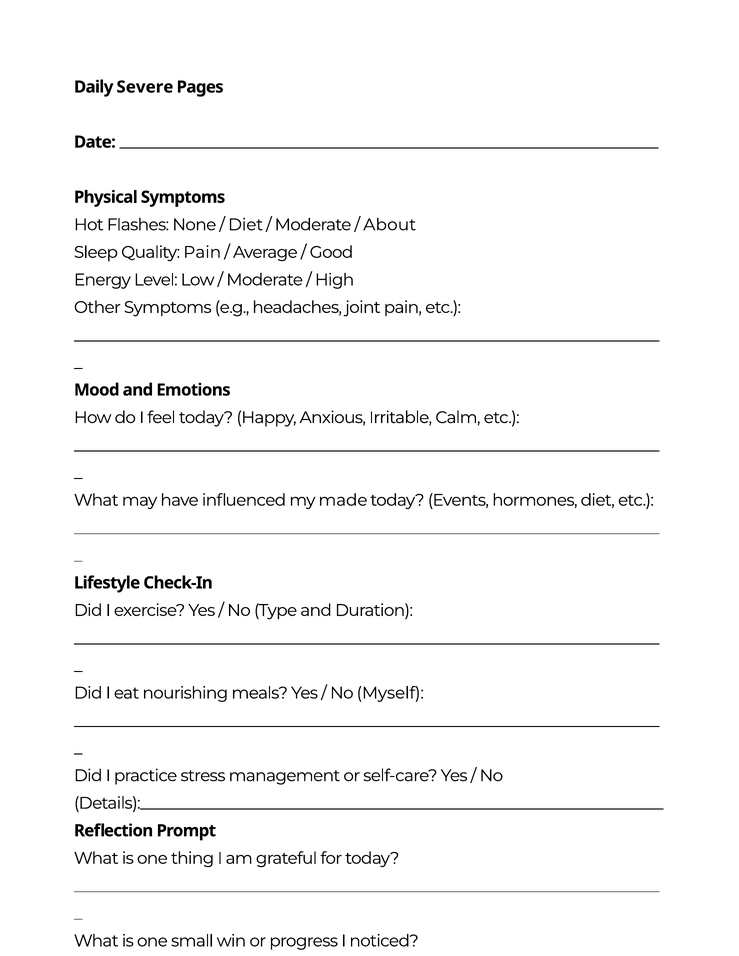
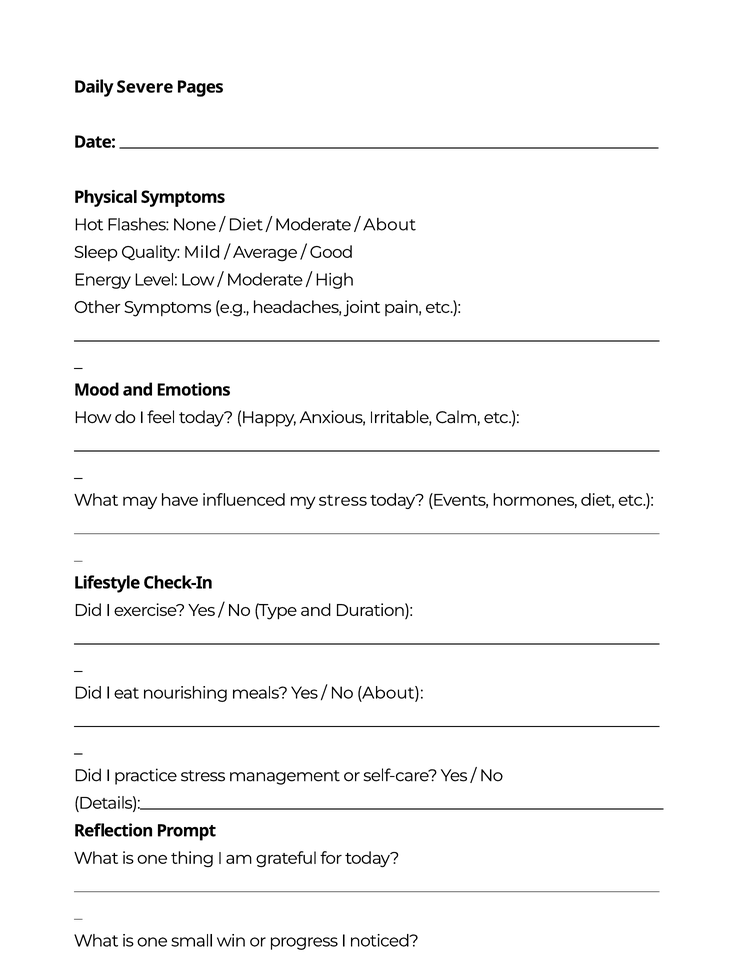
Quality Pain: Pain -> Mild
my made: made -> stress
No Myself: Myself -> About
